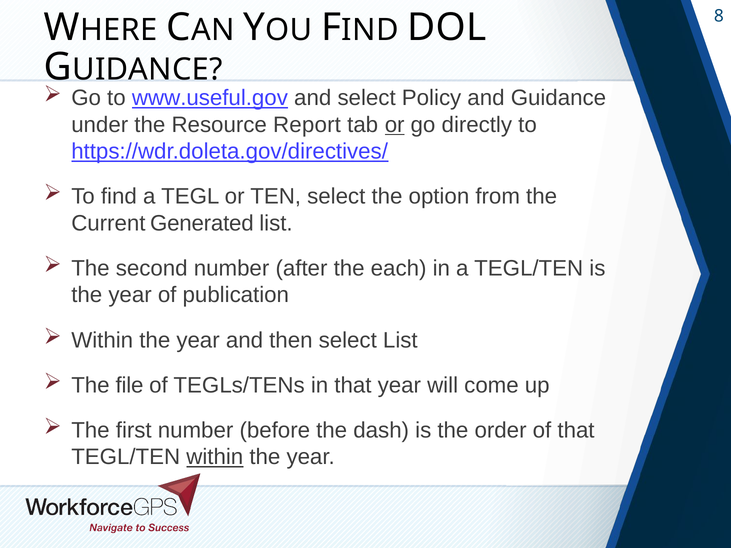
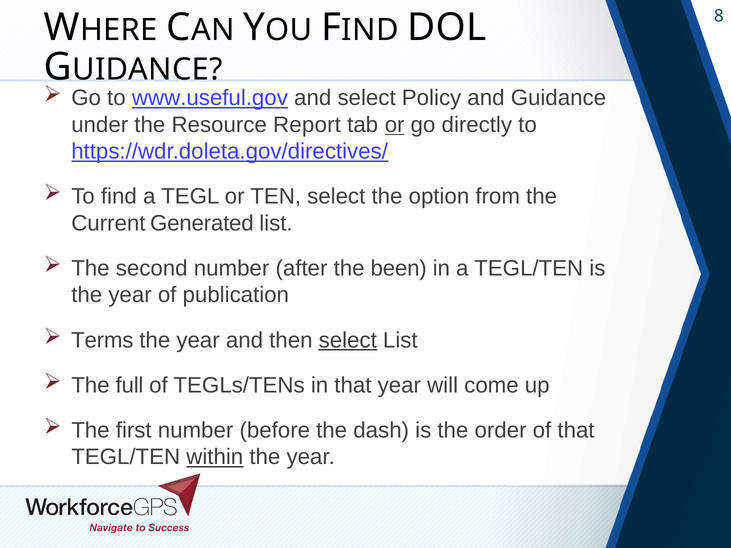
each: each -> been
Within at (102, 340): Within -> Terms
select at (348, 340) underline: none -> present
file: file -> full
